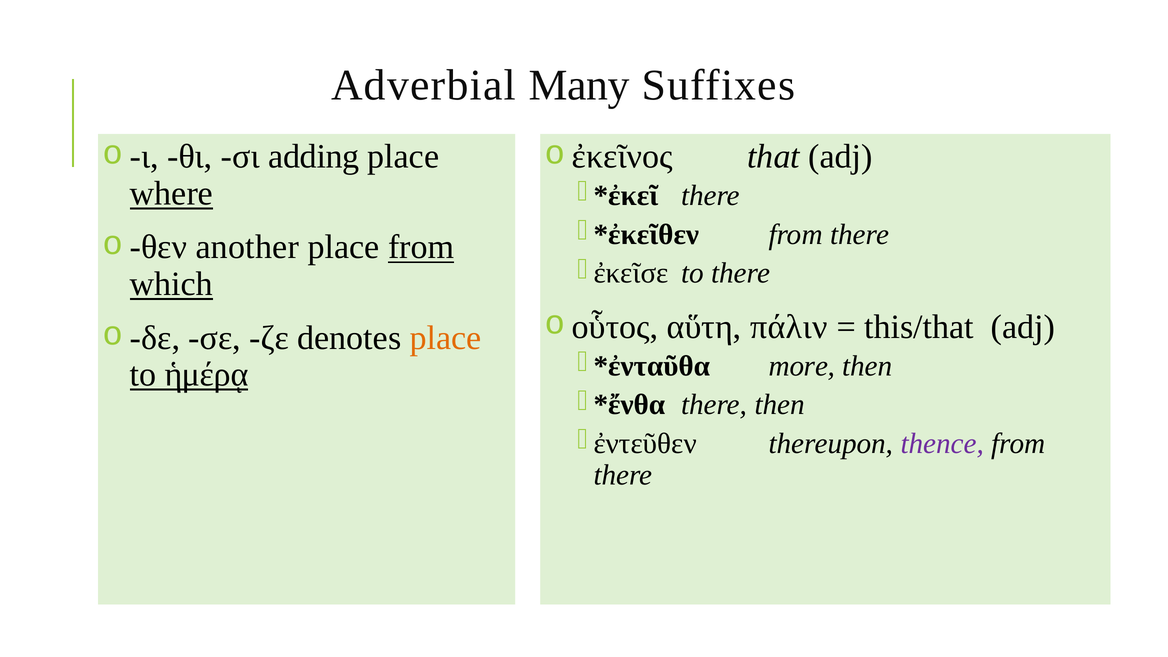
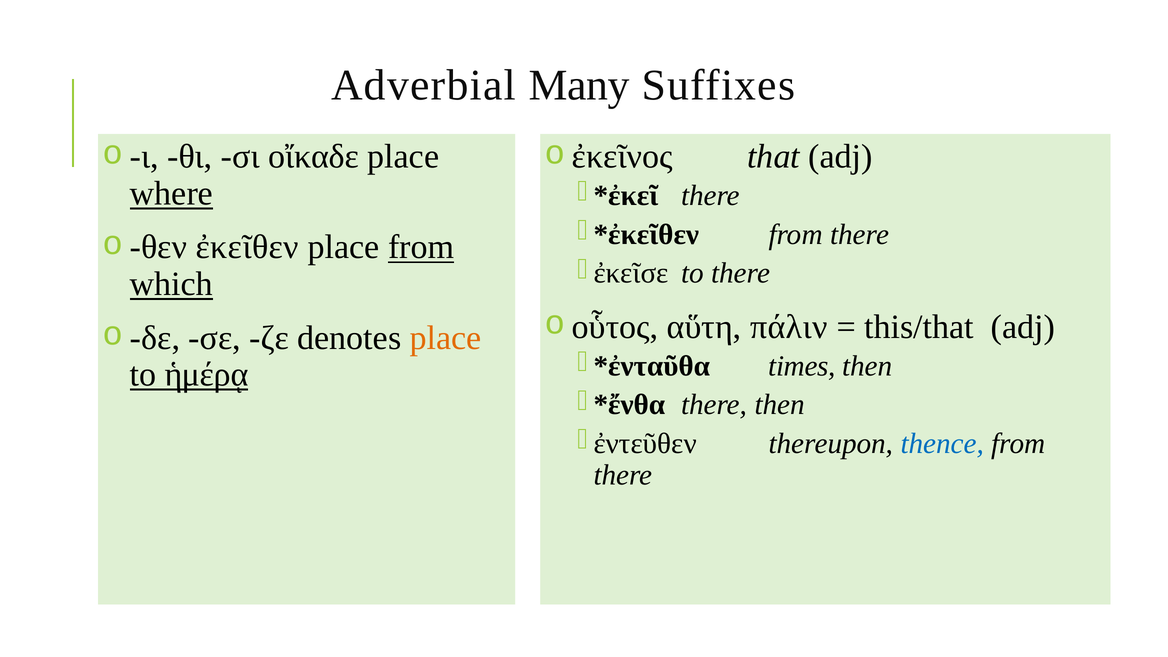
adding: adding -> οἴκαδε
another: another -> ἐκεῖθεν
more: more -> times
thence colour: purple -> blue
